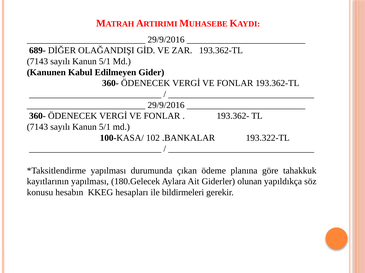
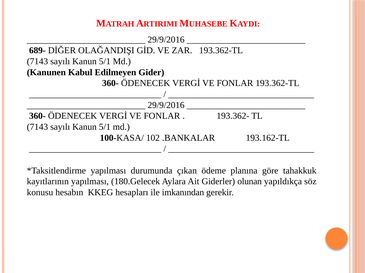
193.322-TL: 193.322-TL -> 193.162-TL
bildirmeleri: bildirmeleri -> imkanından
